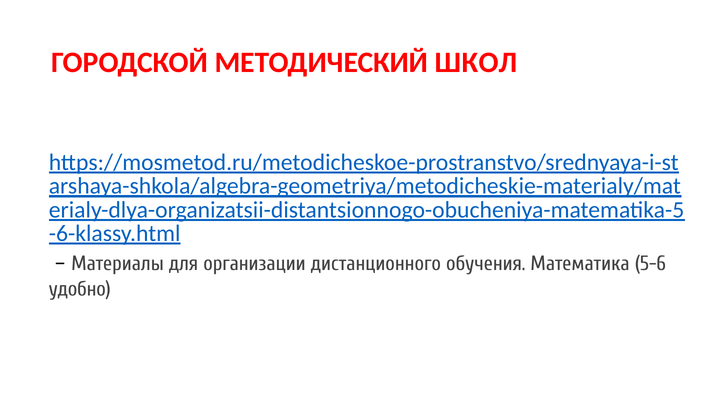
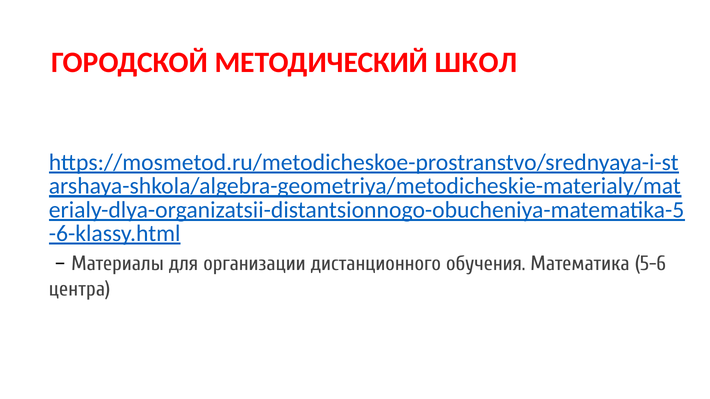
удобно: удобно -> центра
